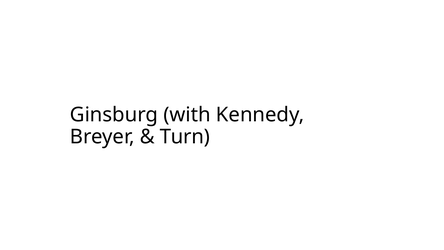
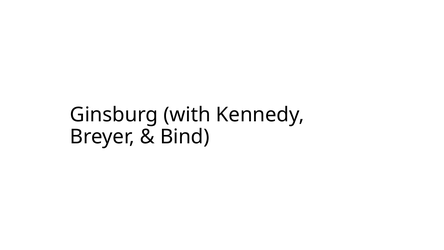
Turn: Turn -> Bind
